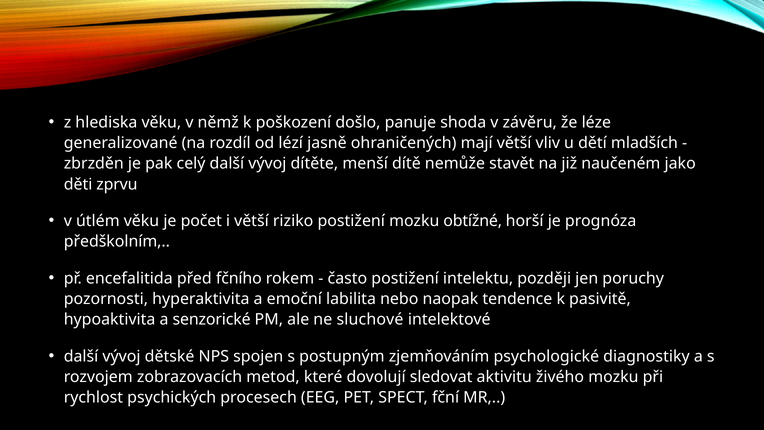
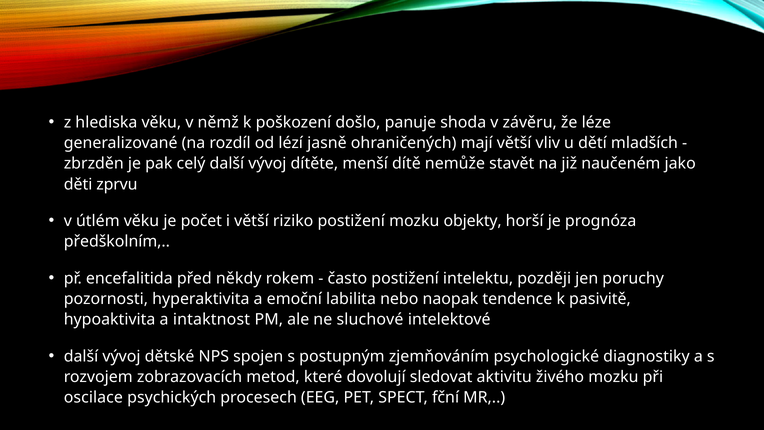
obtížné: obtížné -> objekty
fčního: fčního -> někdy
senzorické: senzorické -> intaktnost
rychlost: rychlost -> oscilace
